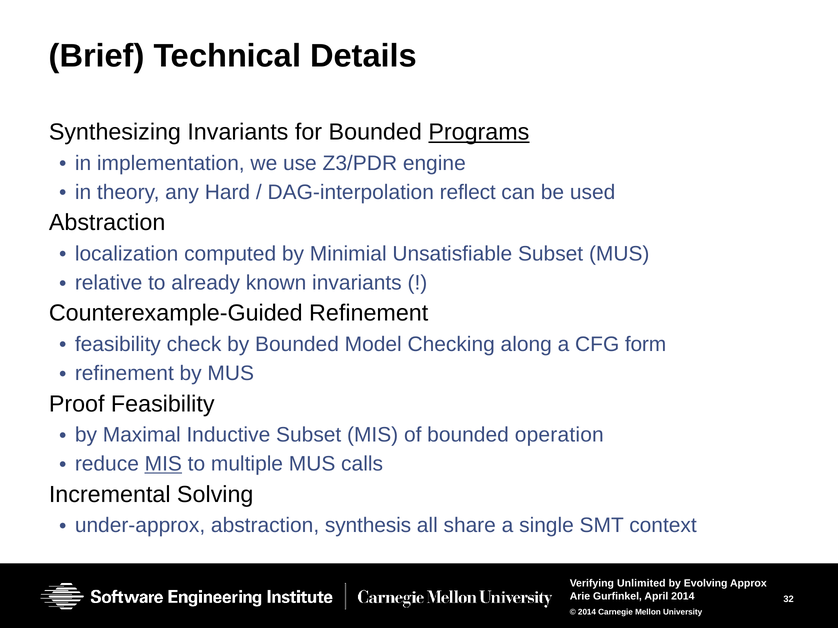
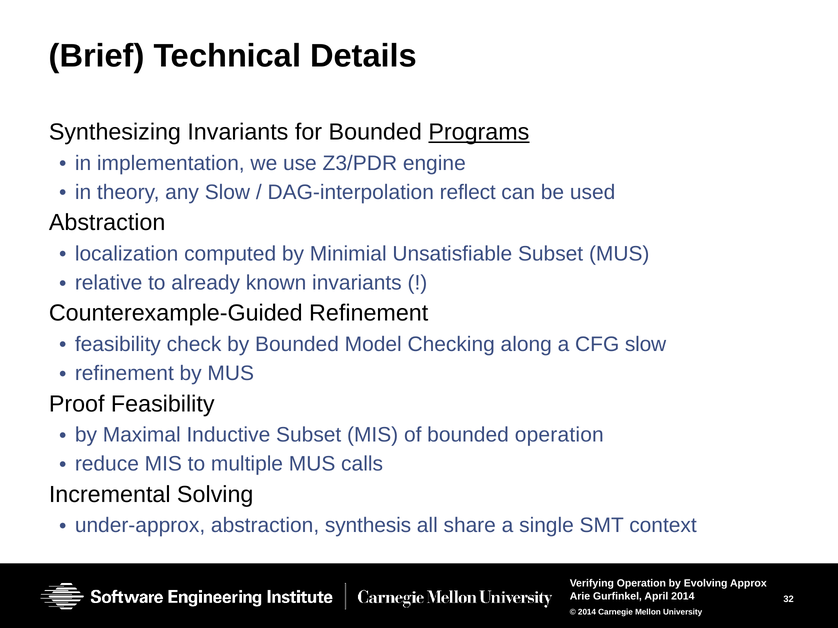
any Hard: Hard -> Slow
CFG form: form -> slow
MIS at (163, 464) underline: present -> none
Unlimited at (641, 584): Unlimited -> Operation
